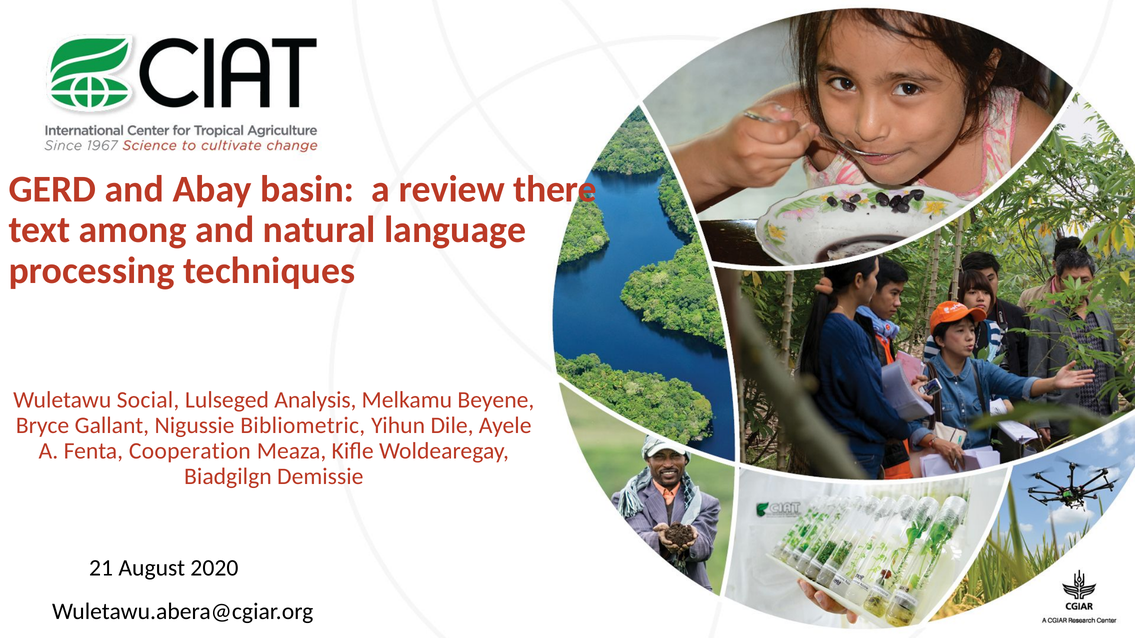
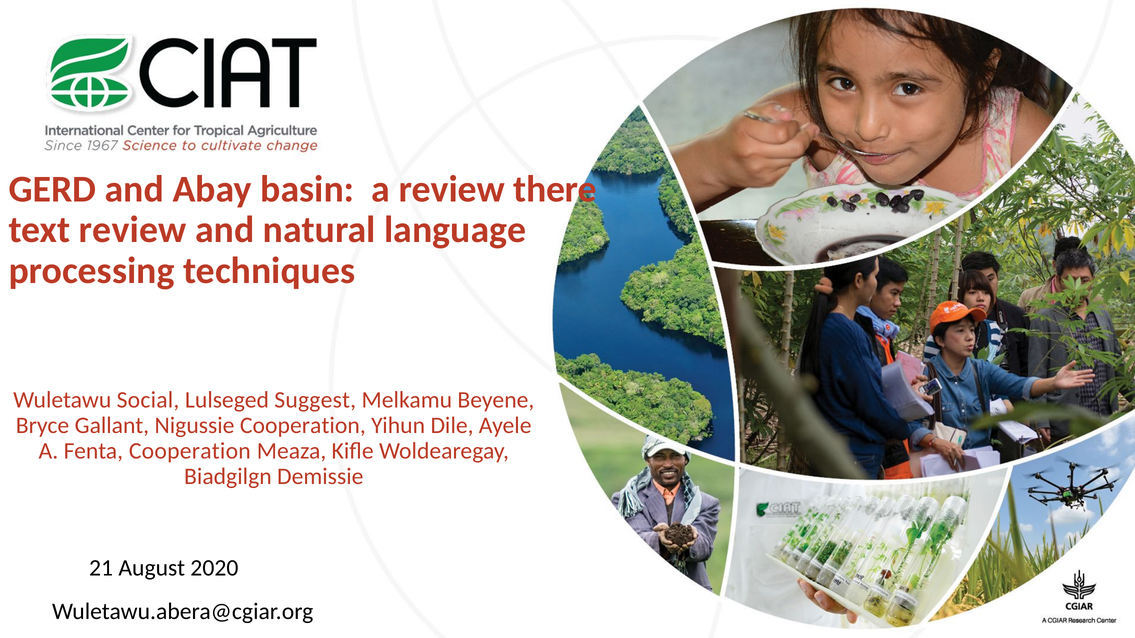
text among: among -> review
Analysis: Analysis -> Suggest
Nigussie Bibliometric: Bibliometric -> Cooperation
